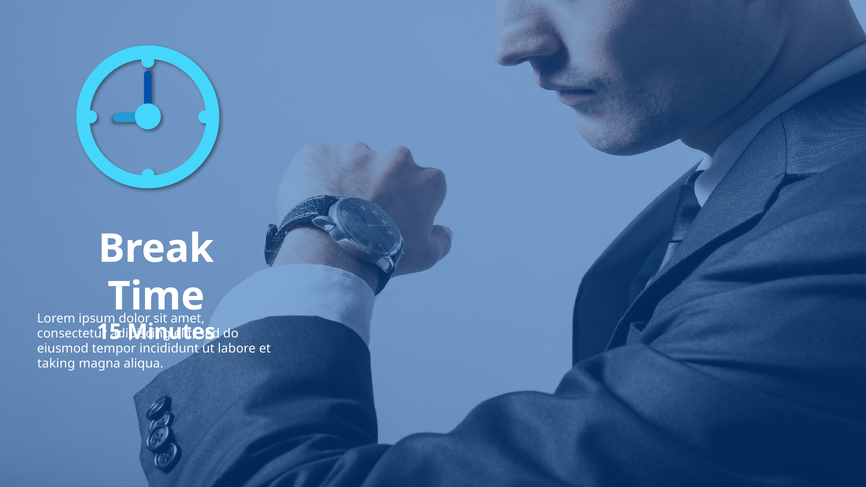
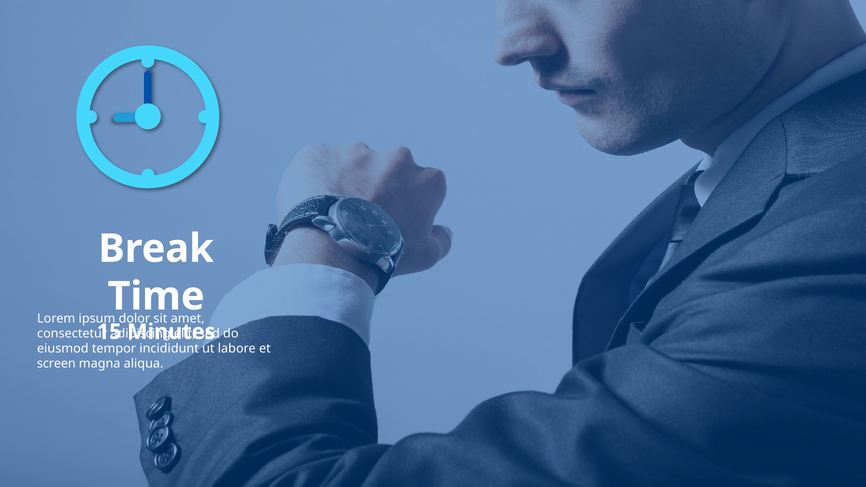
taking: taking -> screen
